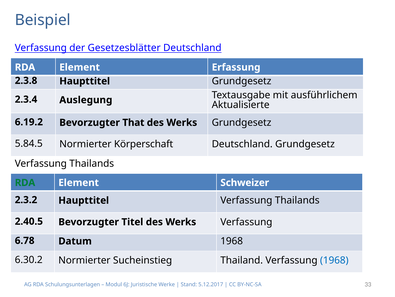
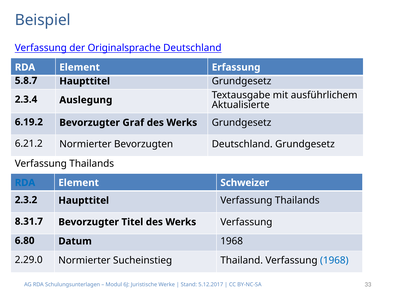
Gesetzesblätter: Gesetzesblätter -> Originalsprache
2.3.8: 2.3.8 -> 5.8.7
That: That -> Graf
5.84.5: 5.84.5 -> 6.21.2
Körperschaft: Körperschaft -> Bevorzugten
RDA at (25, 182) colour: green -> blue
2.40.5: 2.40.5 -> 8.31.7
6.78: 6.78 -> 6.80
6.30.2: 6.30.2 -> 2.29.0
